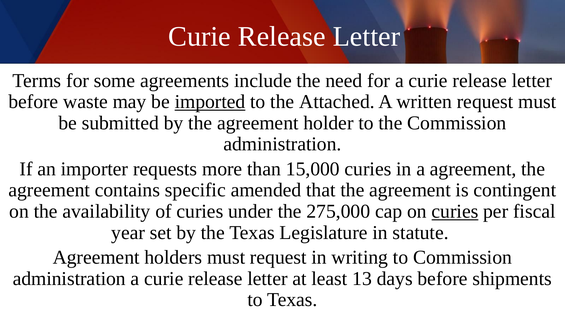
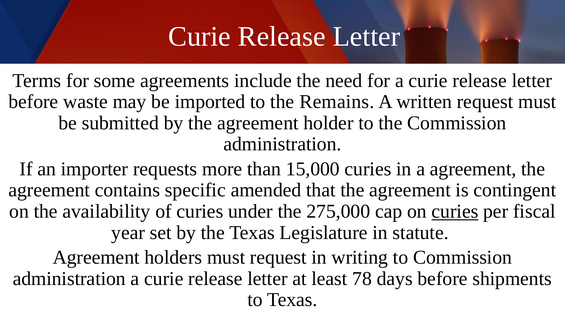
imported underline: present -> none
Attached: Attached -> Remains
13: 13 -> 78
